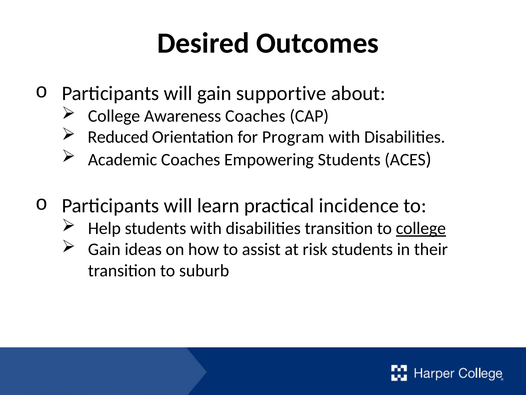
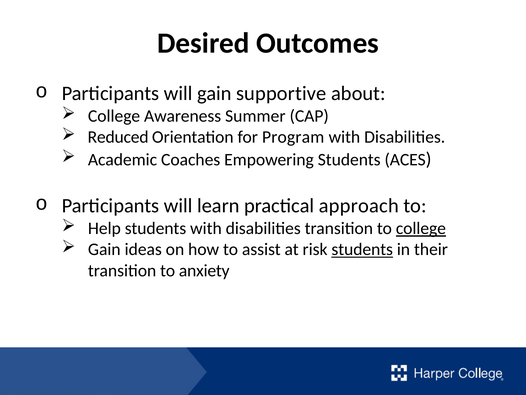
Awareness Coaches: Coaches -> Summer
incidence: incidence -> approach
students at (362, 249) underline: none -> present
suburb: suburb -> anxiety
